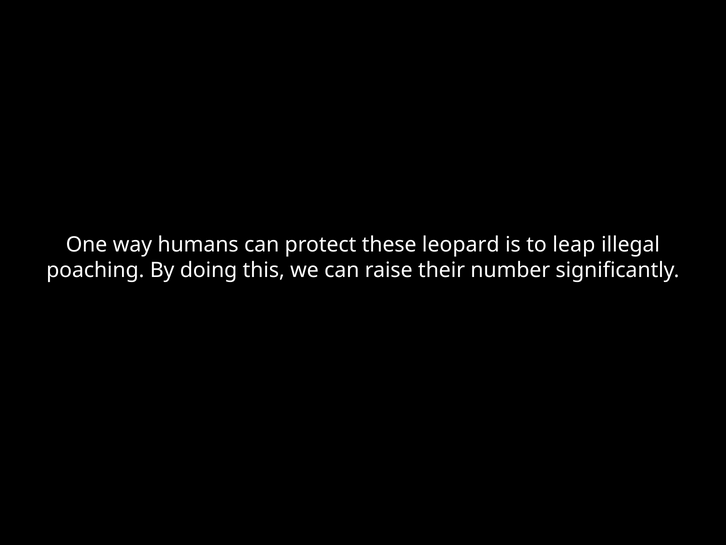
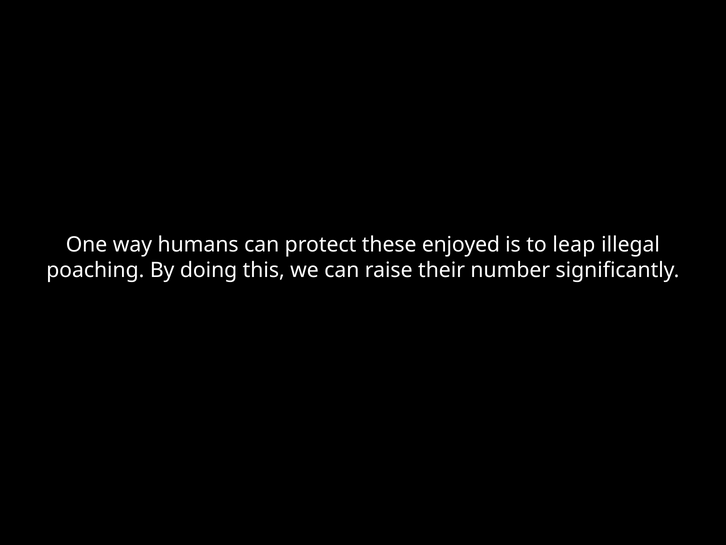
leopard: leopard -> enjoyed
